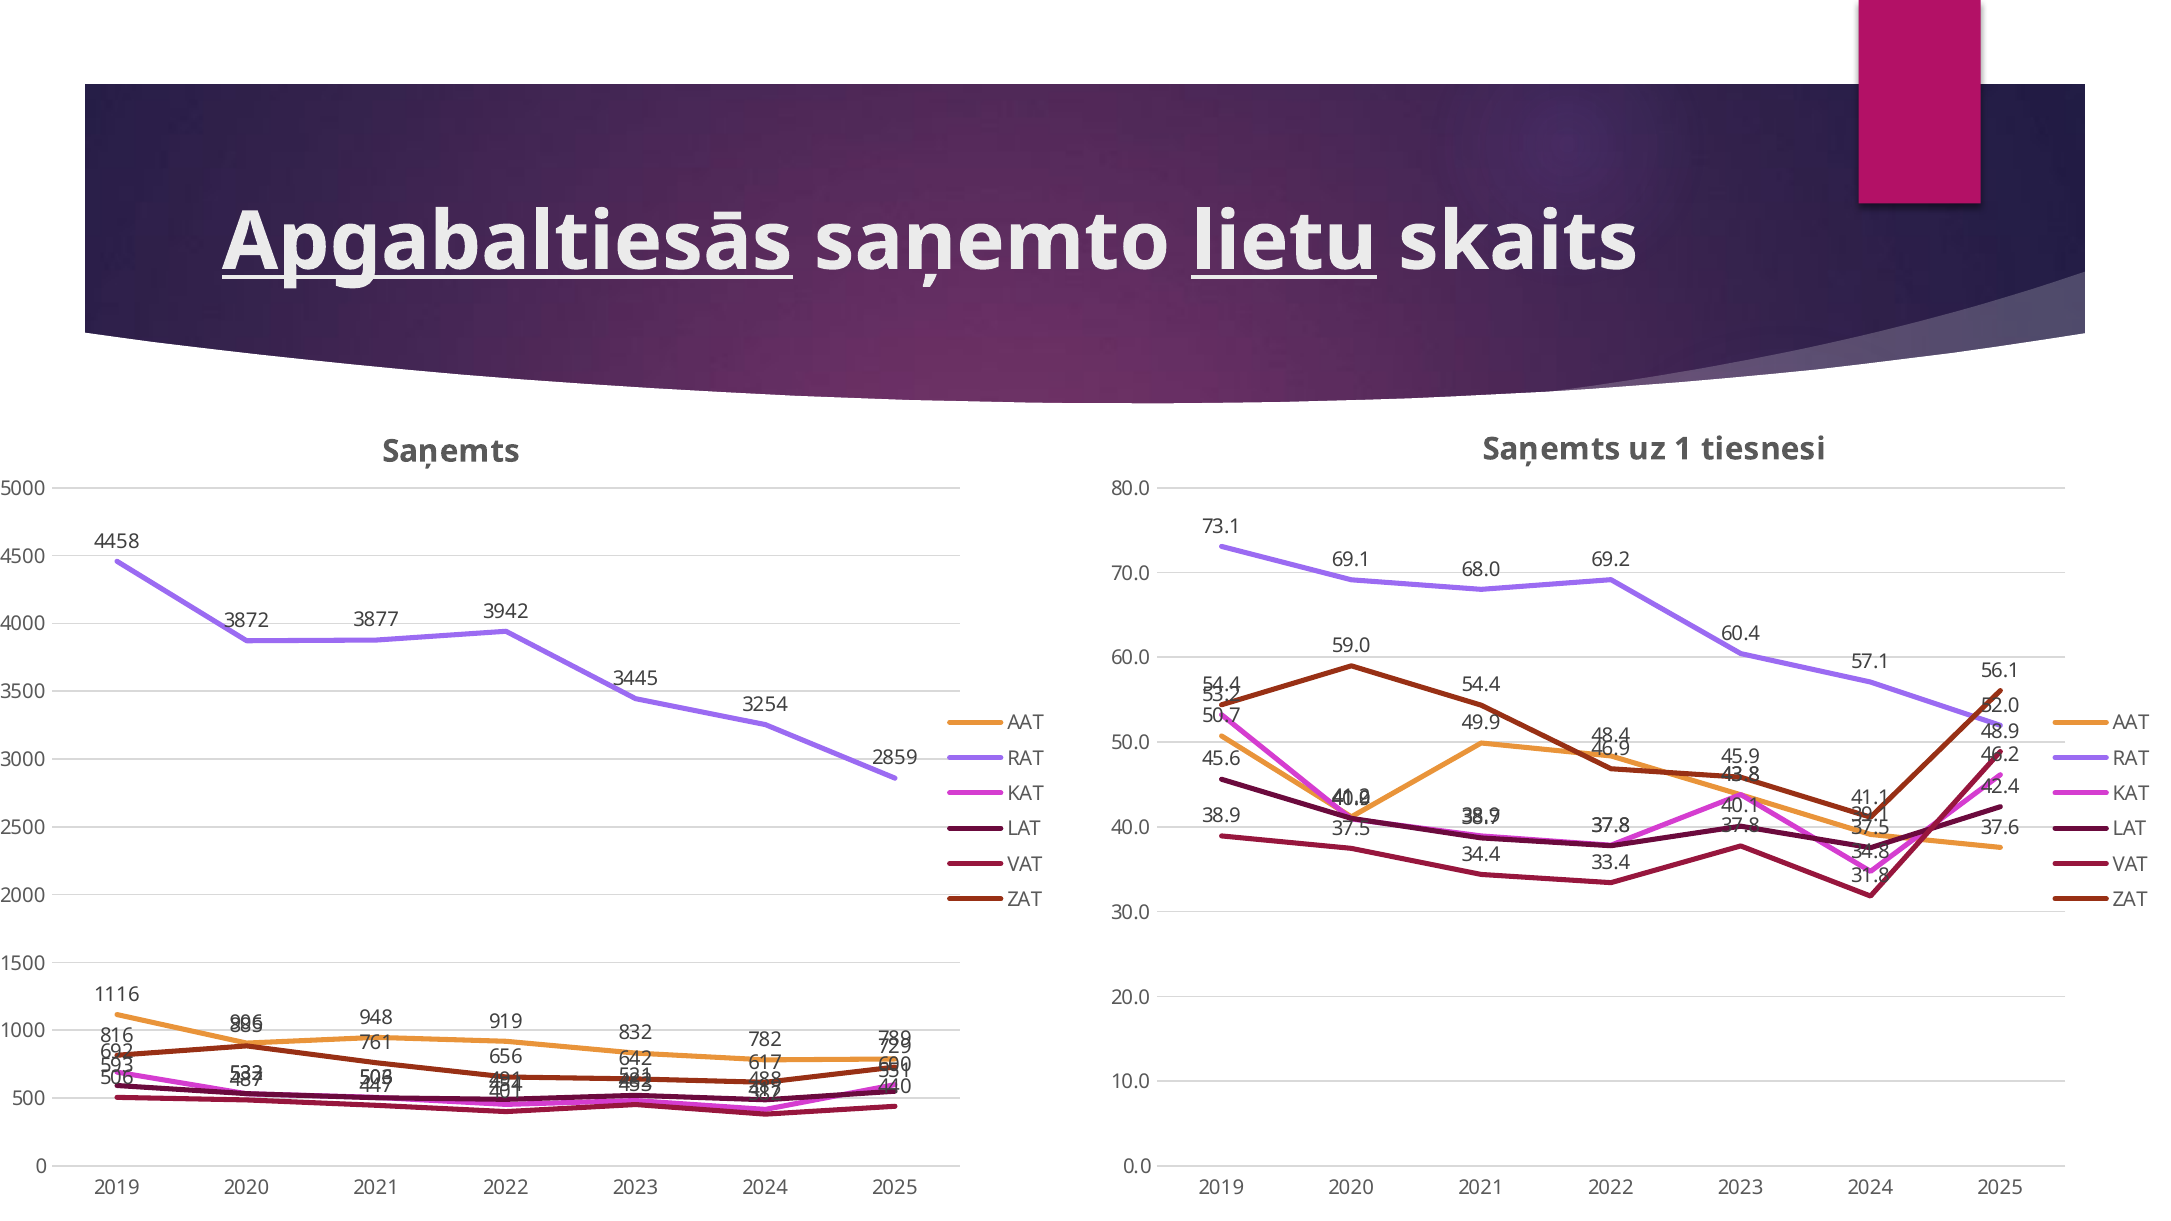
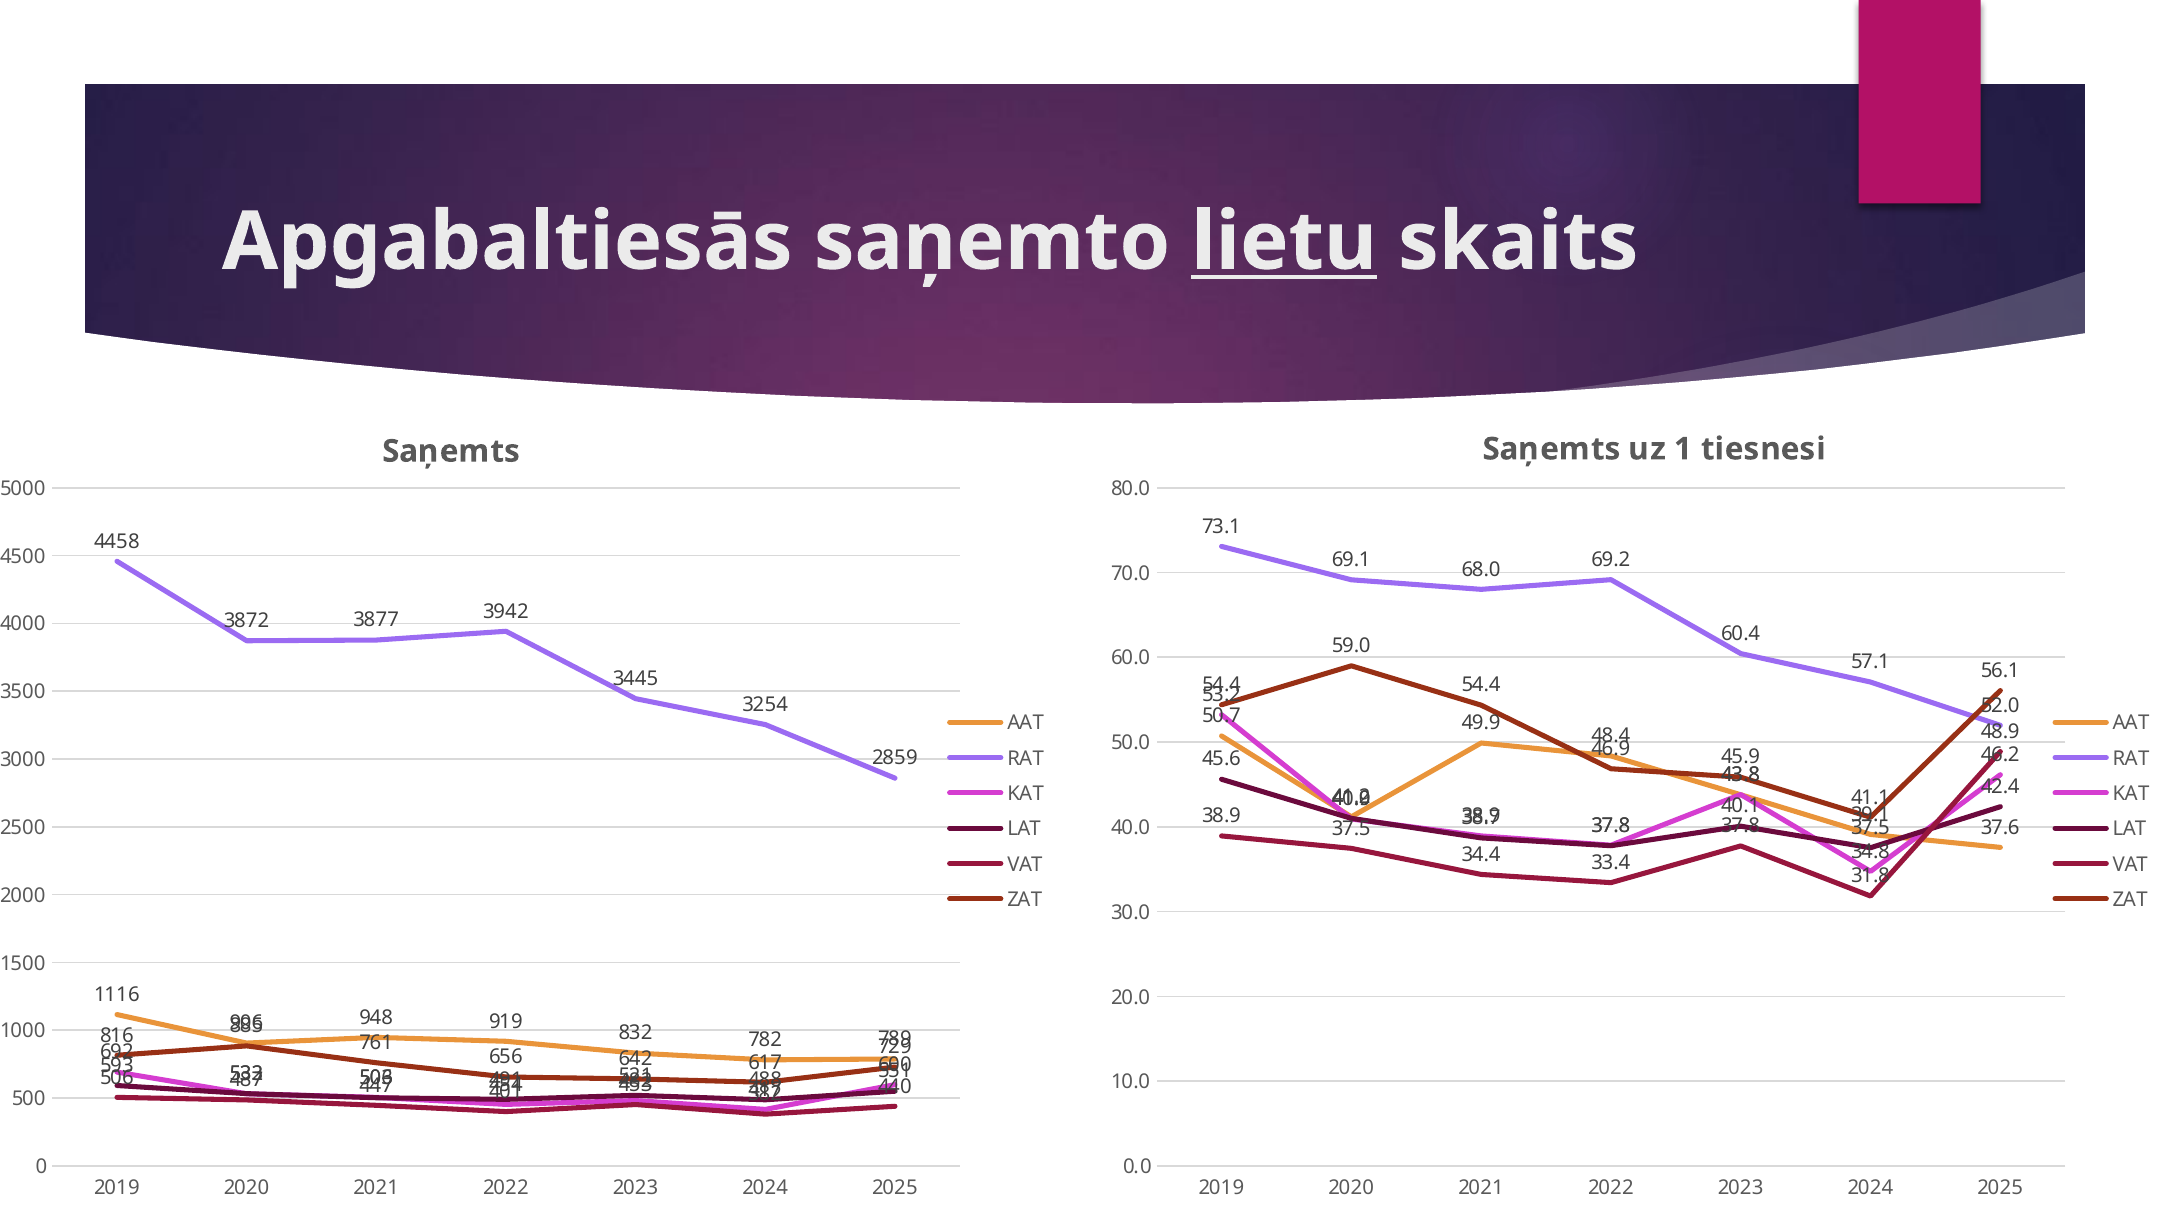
Apgabaltiesās underline: present -> none
